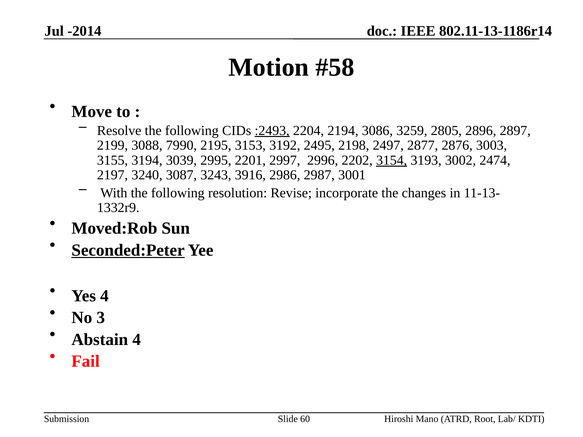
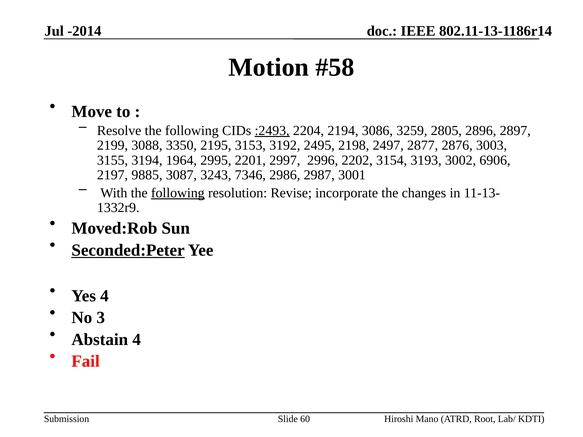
7990: 7990 -> 3350
3039: 3039 -> 1964
3154 underline: present -> none
2474: 2474 -> 6906
3240: 3240 -> 9885
3916: 3916 -> 7346
following at (178, 193) underline: none -> present
